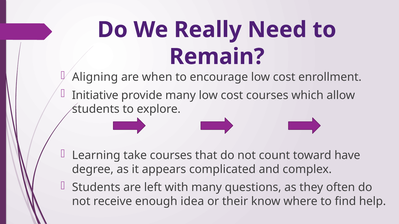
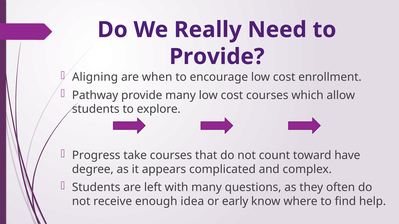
Remain at (217, 57): Remain -> Provide
Initiative: Initiative -> Pathway
Learning: Learning -> Progress
their: their -> early
